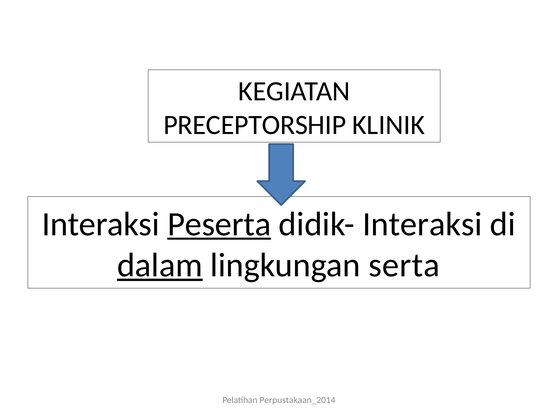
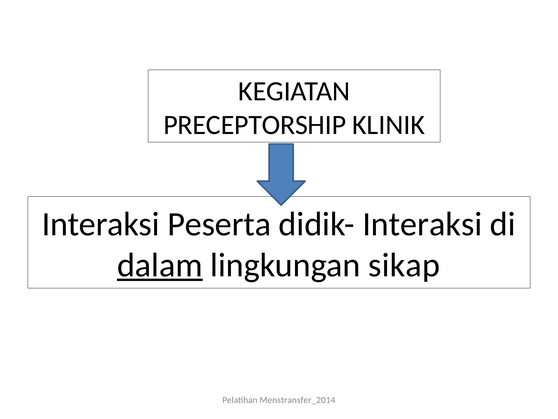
Peserta underline: present -> none
serta: serta -> sikap
Perpustakaan_2014: Perpustakaan_2014 -> Menstransfer_2014
